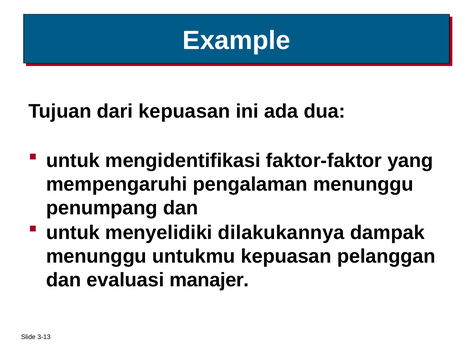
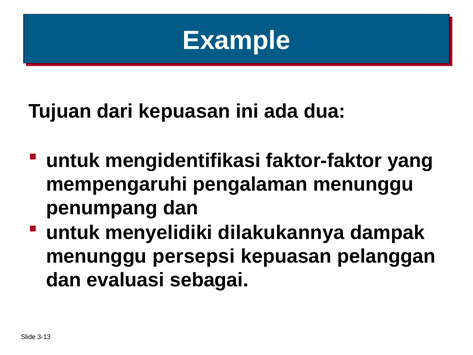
untukmu: untukmu -> persepsi
manajer: manajer -> sebagai
